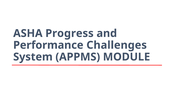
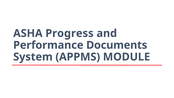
Challenges: Challenges -> Documents
